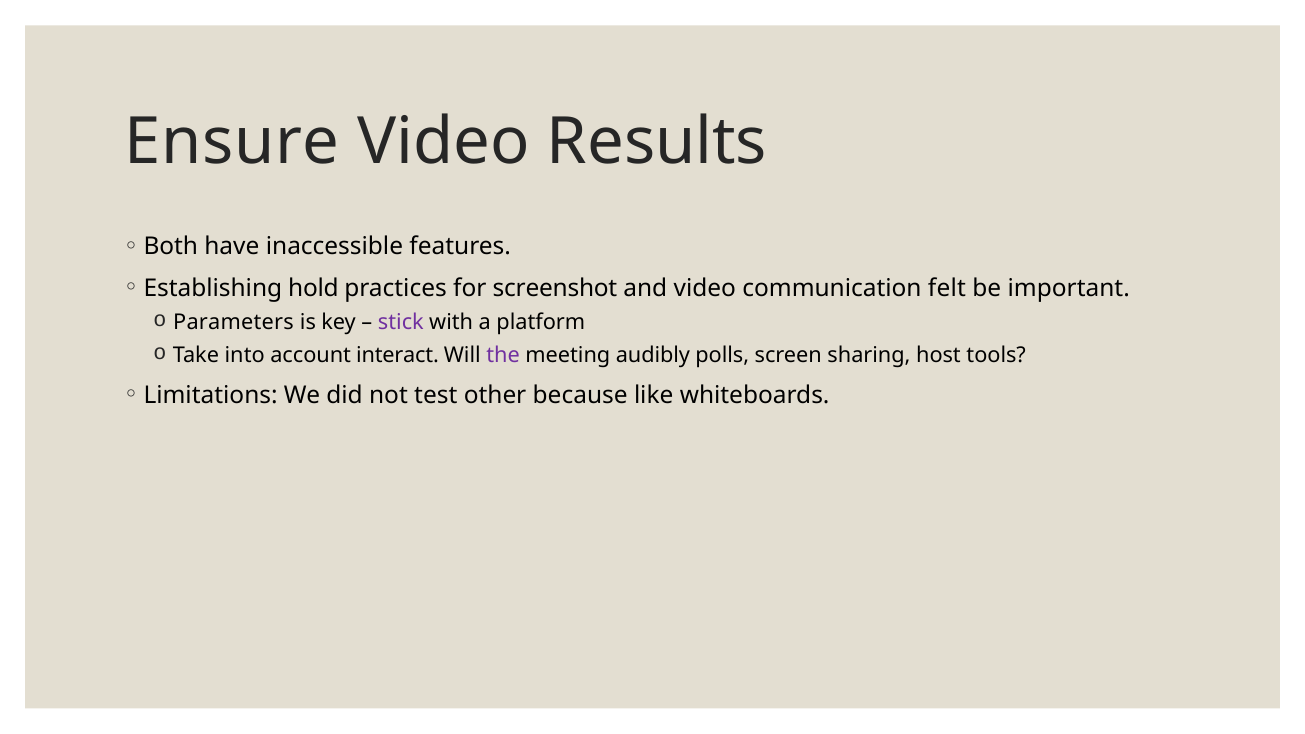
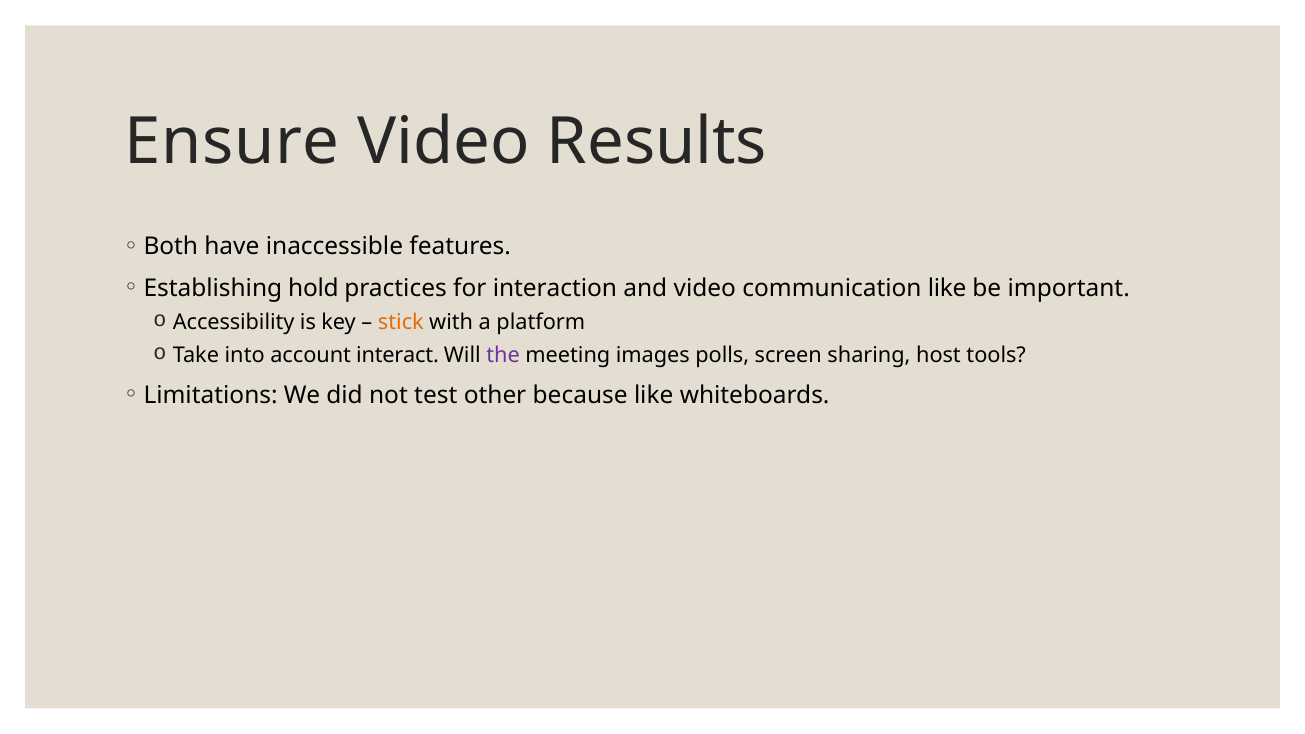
screenshot: screenshot -> interaction
communication felt: felt -> like
Parameters: Parameters -> Accessibility
stick colour: purple -> orange
audibly: audibly -> images
